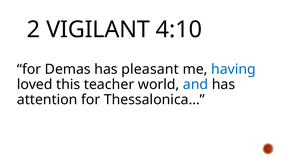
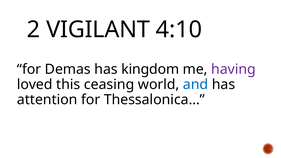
pleasant: pleasant -> kingdom
having colour: blue -> purple
teacher: teacher -> ceasing
